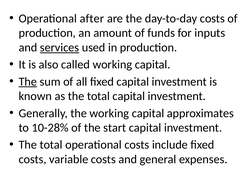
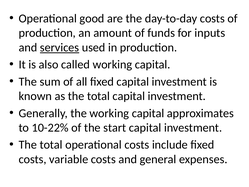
after: after -> good
The at (28, 82) underline: present -> none
10-28%: 10-28% -> 10-22%
